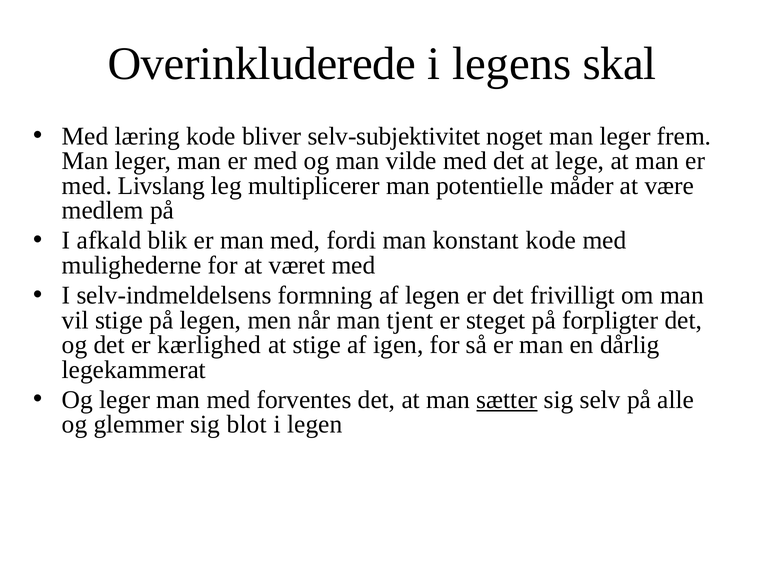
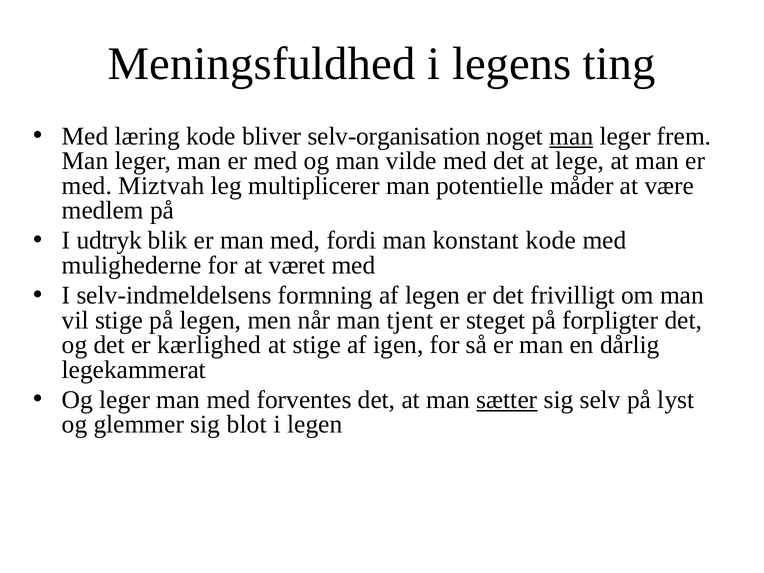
Overinkluderede: Overinkluderede -> Meningsfuldhed
skal: skal -> ting
selv-subjektivitet: selv-subjektivitet -> selv-organisation
man at (571, 136) underline: none -> present
Livslang: Livslang -> Miztvah
afkald: afkald -> udtryk
alle: alle -> lyst
